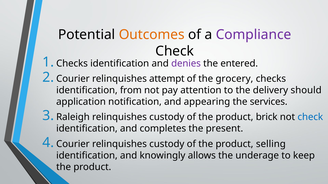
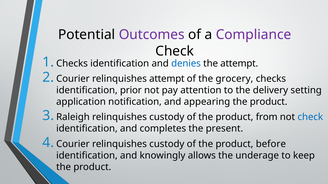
Outcomes colour: orange -> purple
denies colour: purple -> blue
the entered: entered -> attempt
from: from -> prior
should: should -> setting
services at (269, 102): services -> product
brick: brick -> from
selling: selling -> before
